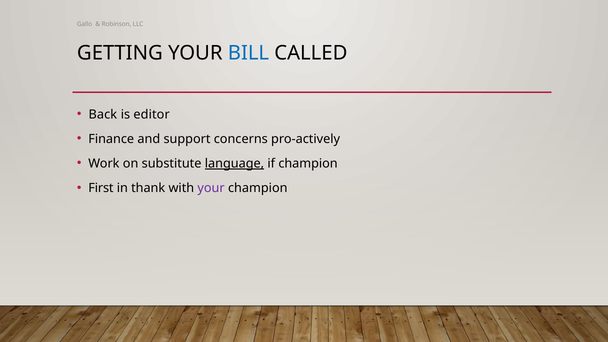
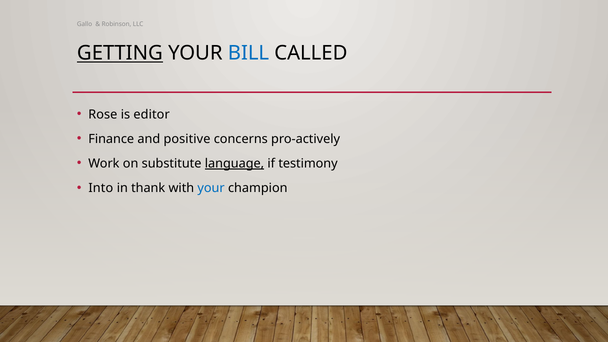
GETTING underline: none -> present
Back: Back -> Rose
support: support -> positive
if champion: champion -> testimony
First: First -> Into
your at (211, 188) colour: purple -> blue
